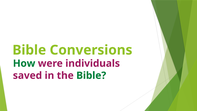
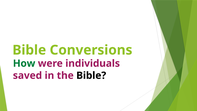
Bible at (91, 75) colour: green -> black
